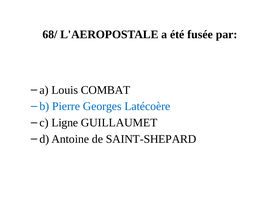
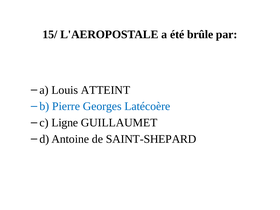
68/: 68/ -> 15/
fusée: fusée -> brûle
COMBAT: COMBAT -> ATTEINT
